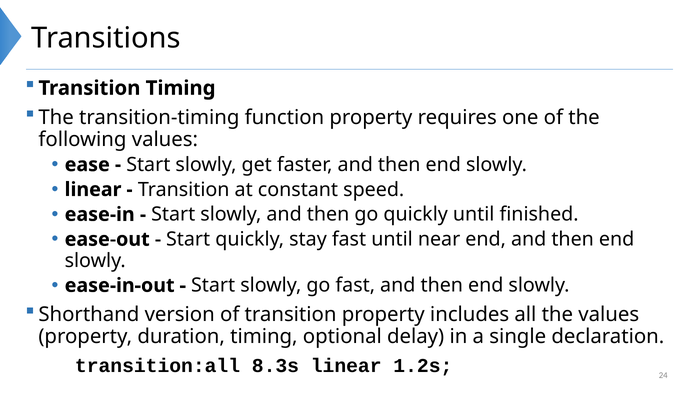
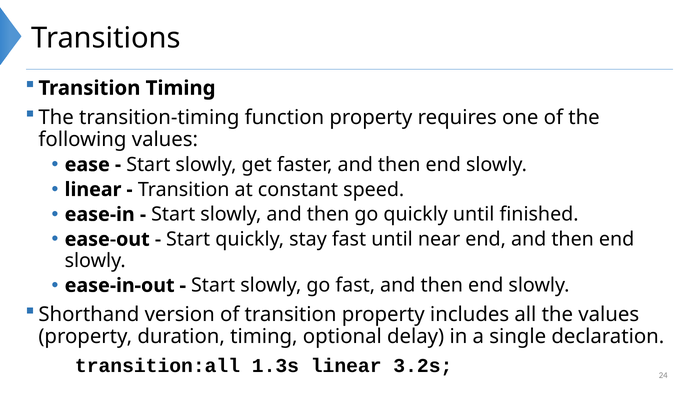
8.3s: 8.3s -> 1.3s
1.2s: 1.2s -> 3.2s
